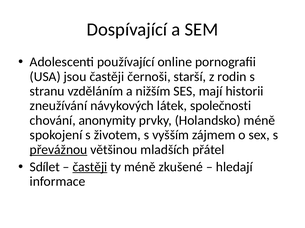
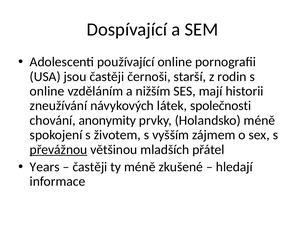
stranu at (47, 91): stranu -> online
Sdílet: Sdílet -> Years
častěji at (90, 167) underline: present -> none
